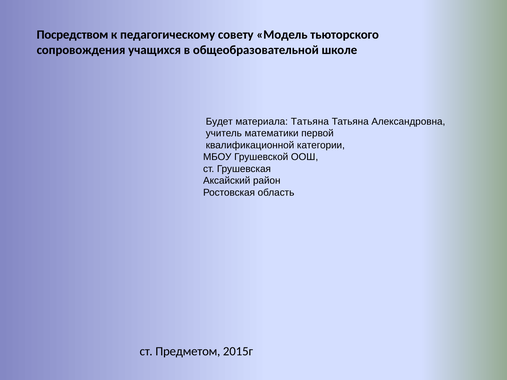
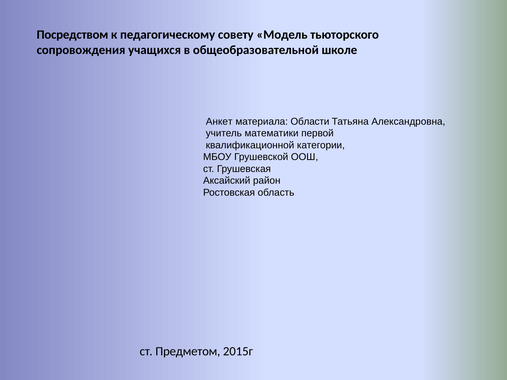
Будет: Будет -> Анкет
материала Татьяна: Татьяна -> Области
